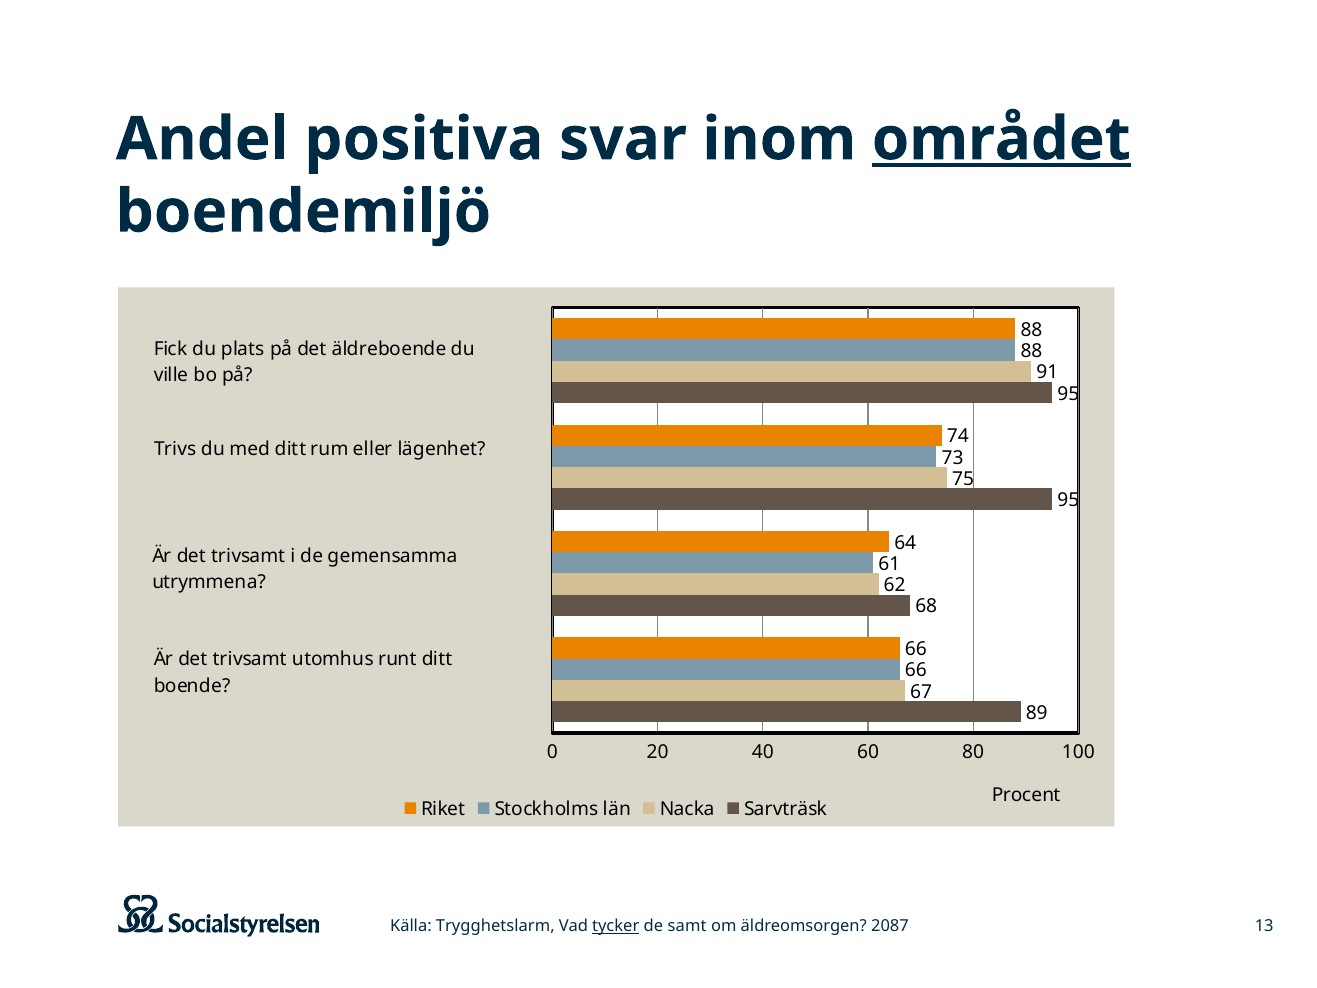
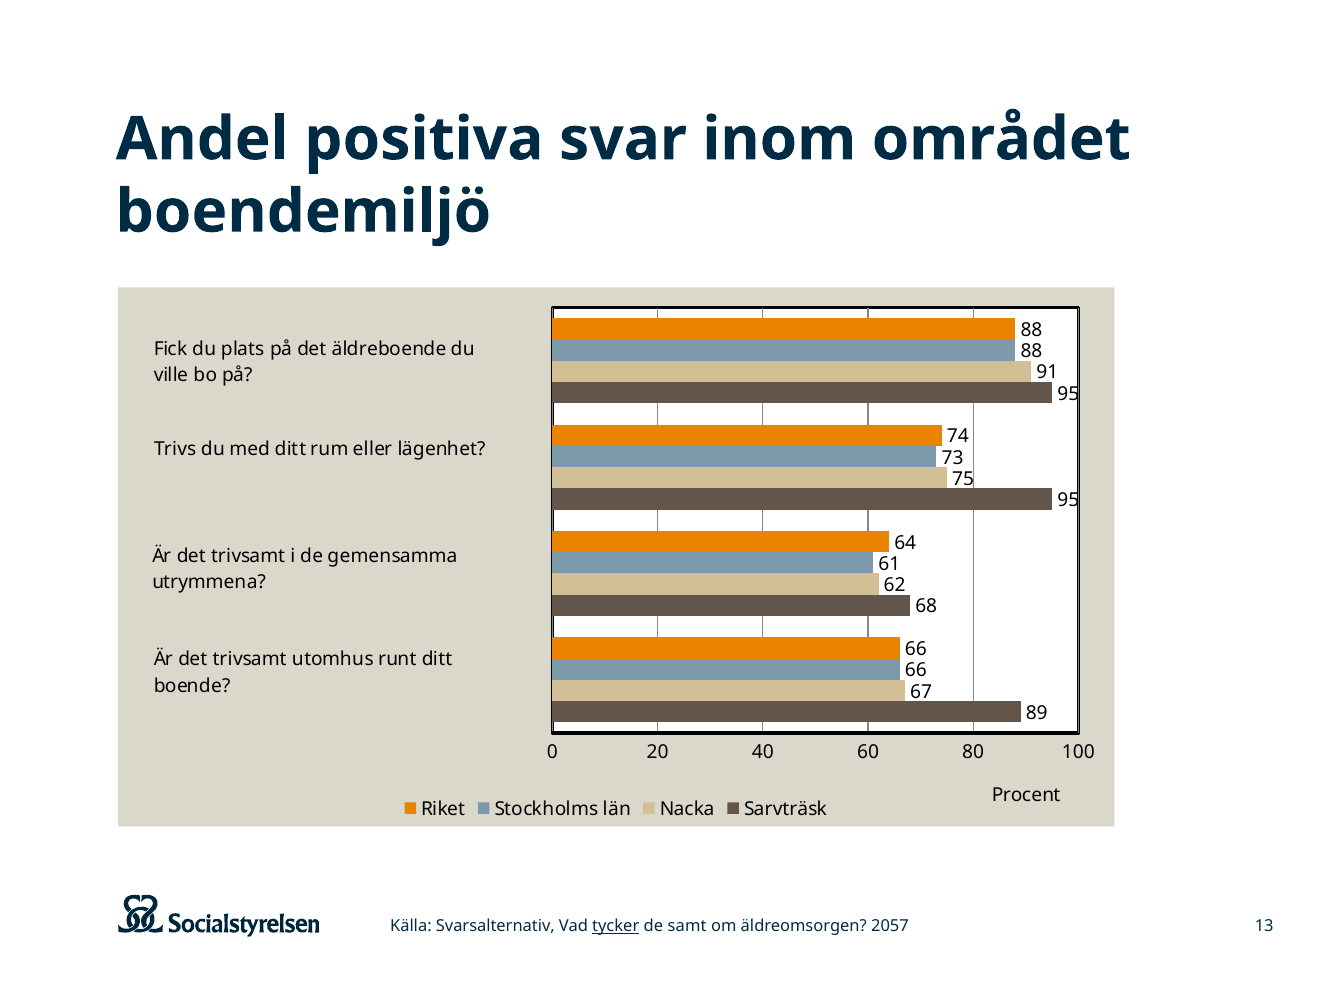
området underline: present -> none
Trygghetslarm: Trygghetslarm -> Svarsalternativ
2087: 2087 -> 2057
